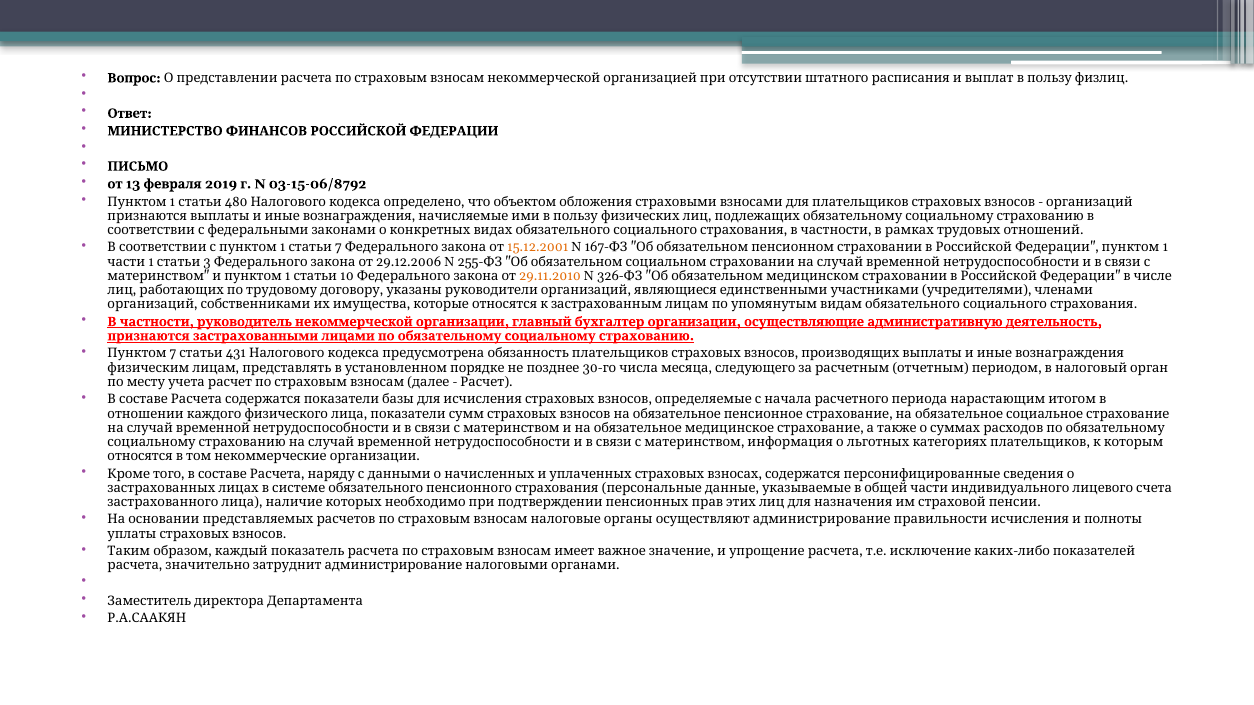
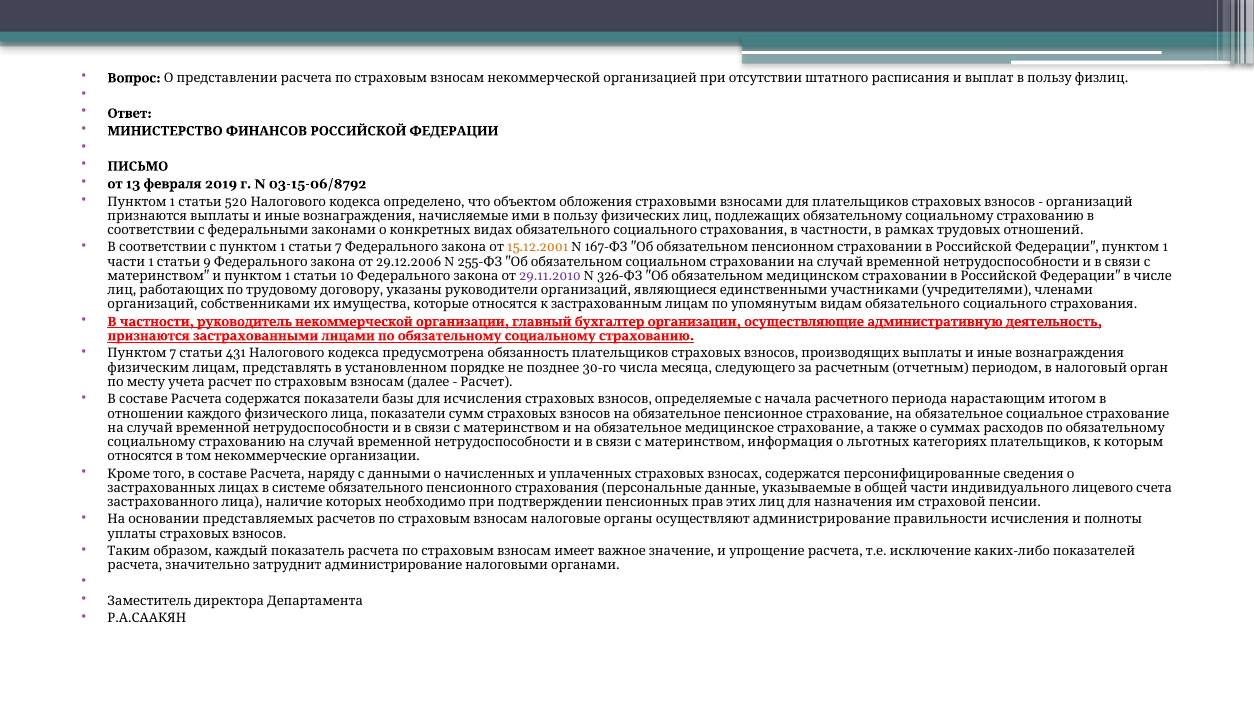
480: 480 -> 520
3: 3 -> 9
29.11.2010 colour: orange -> purple
